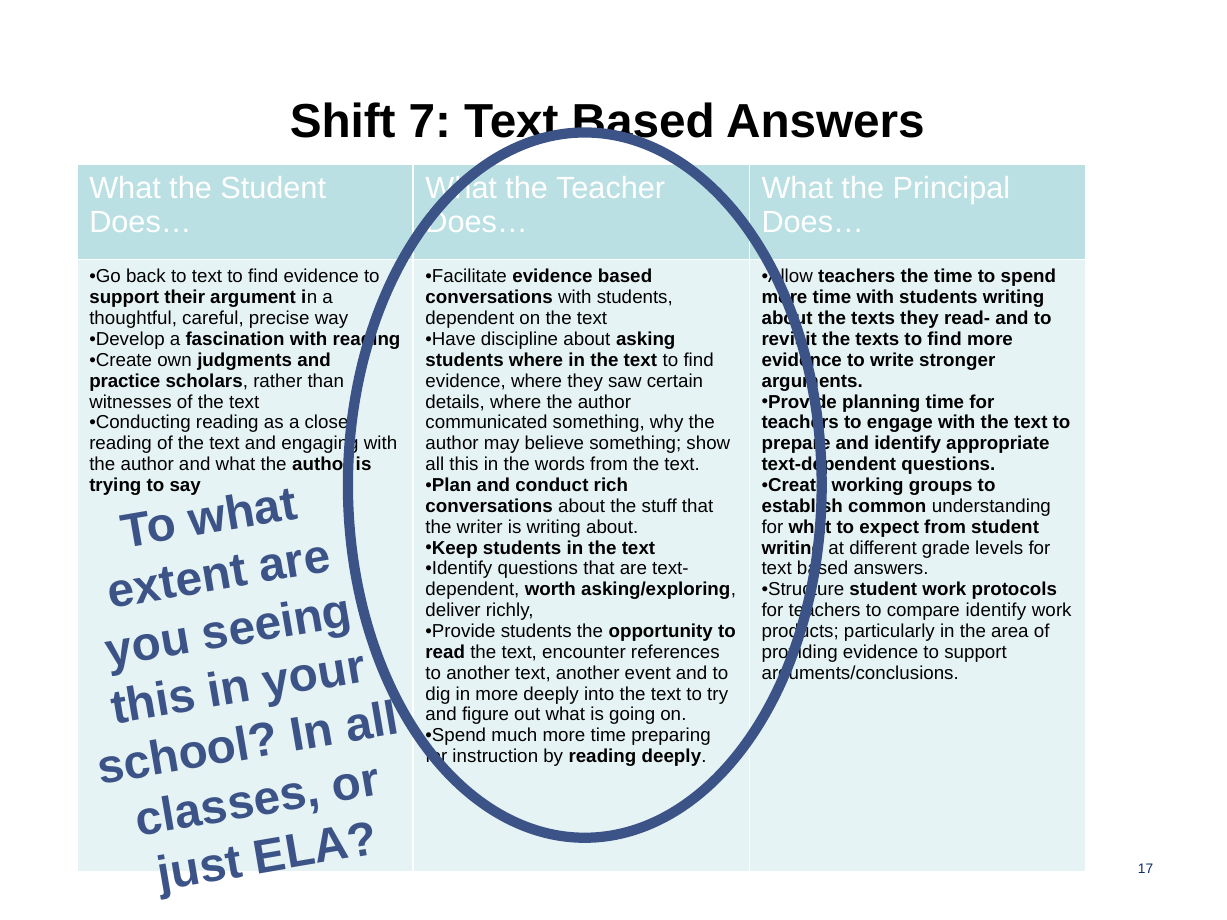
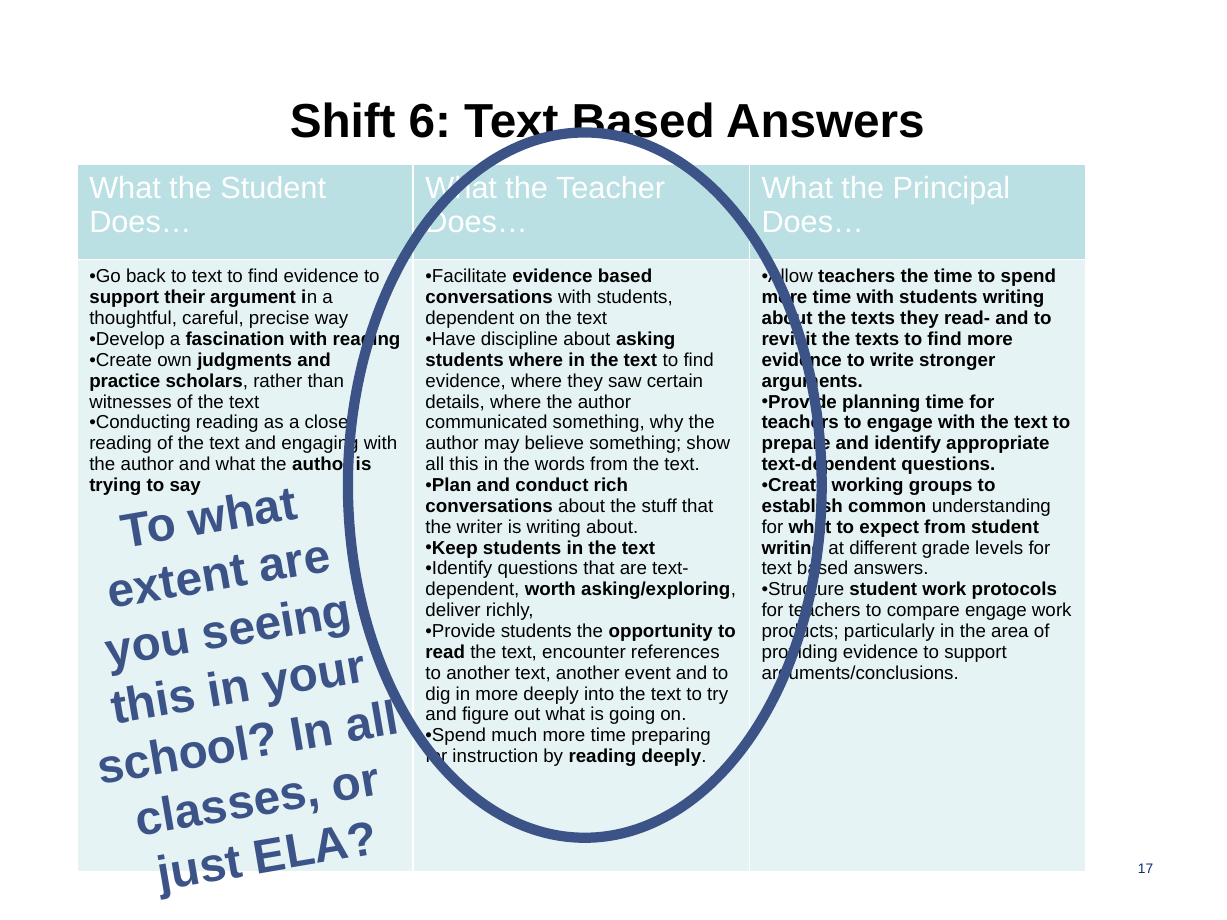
7: 7 -> 6
compare identify: identify -> engage
